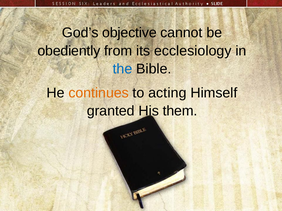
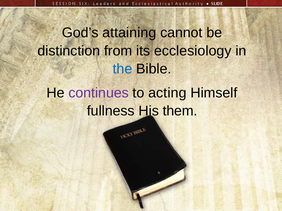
objective: objective -> attaining
obediently: obediently -> distinction
continues colour: orange -> purple
granted: granted -> fullness
